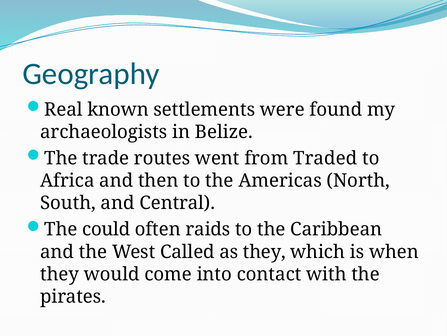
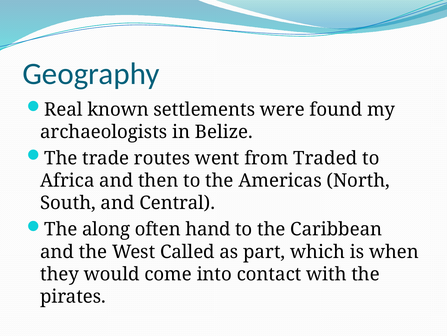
could: could -> along
raids: raids -> hand
as they: they -> part
